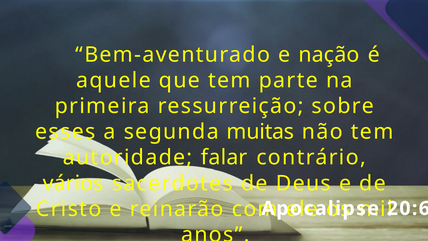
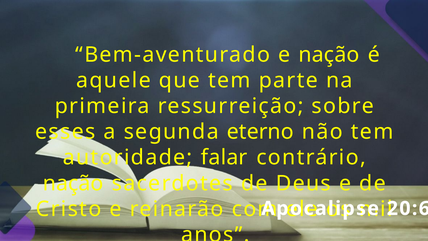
muitas: muitas -> eterno
vários at (73, 183): vários -> nação
